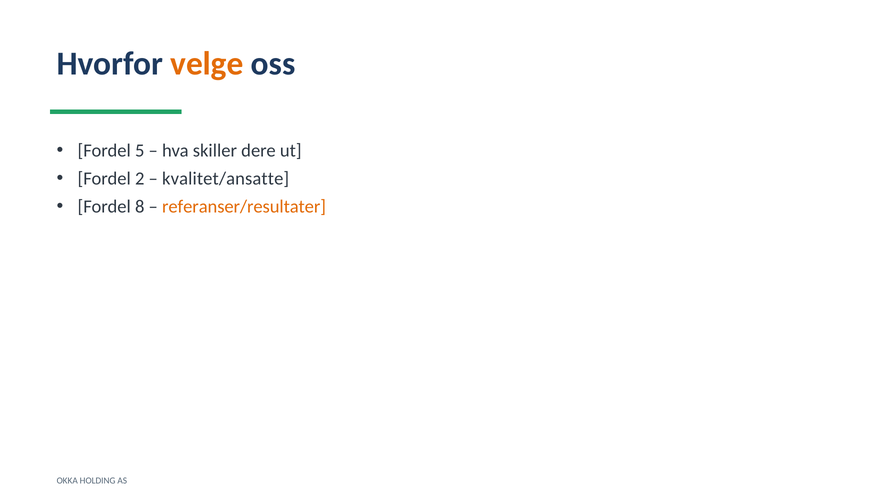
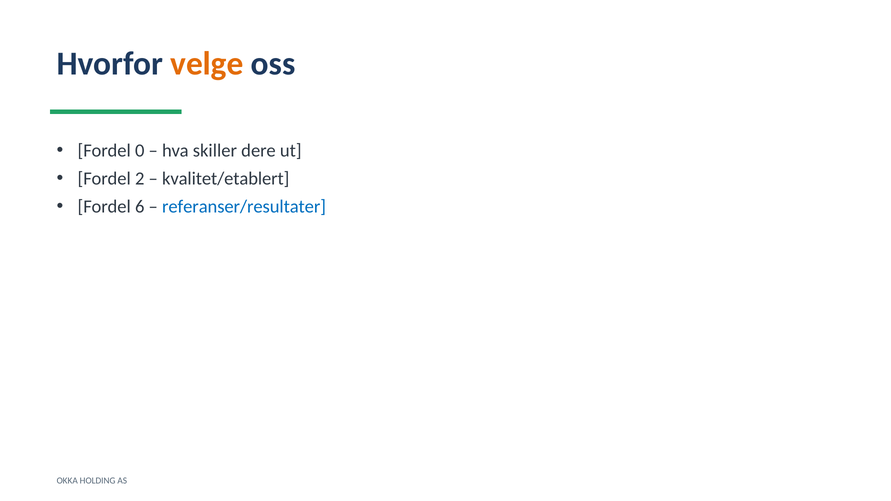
5: 5 -> 0
kvalitet/ansatte: kvalitet/ansatte -> kvalitet/etablert
8: 8 -> 6
referanser/resultater colour: orange -> blue
